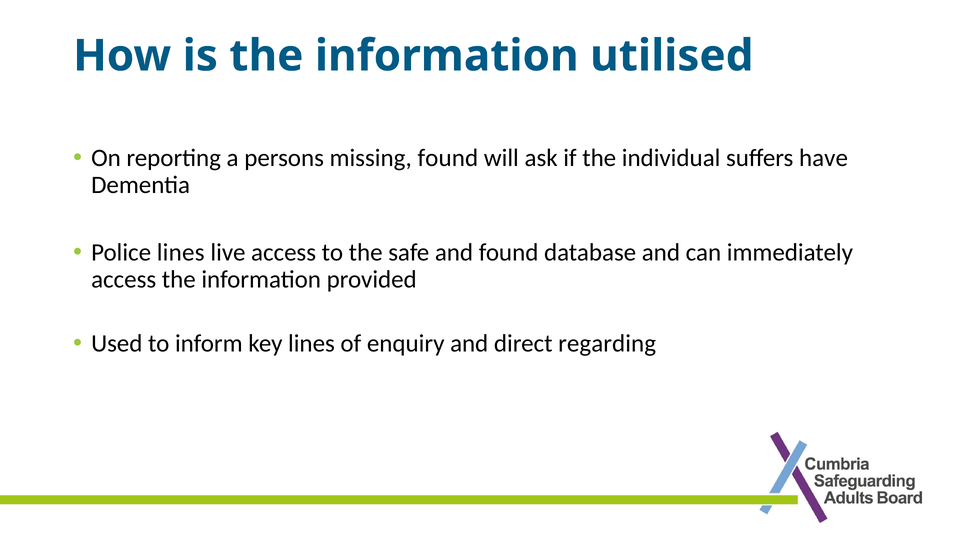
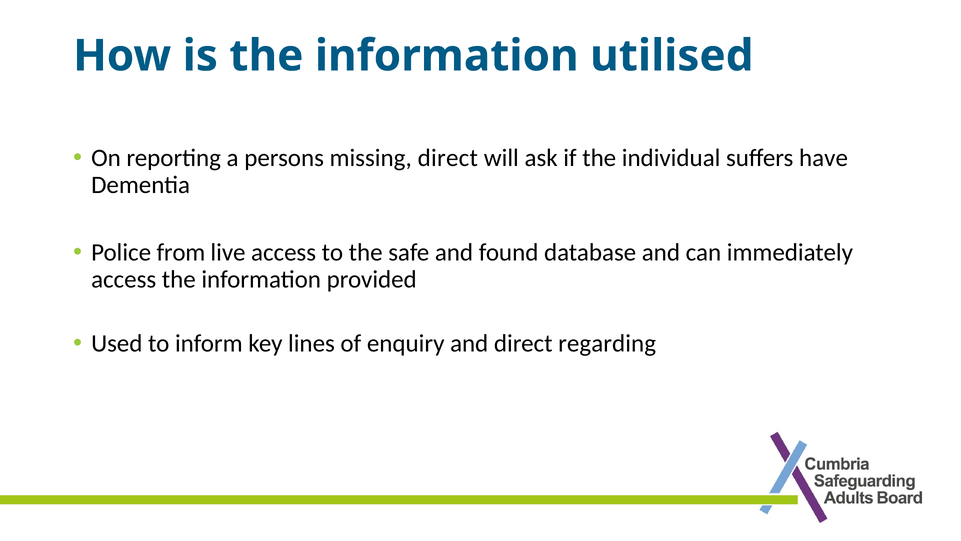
missing found: found -> direct
Police lines: lines -> from
